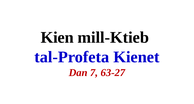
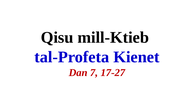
Kien: Kien -> Qisu
63-27: 63-27 -> 17-27
